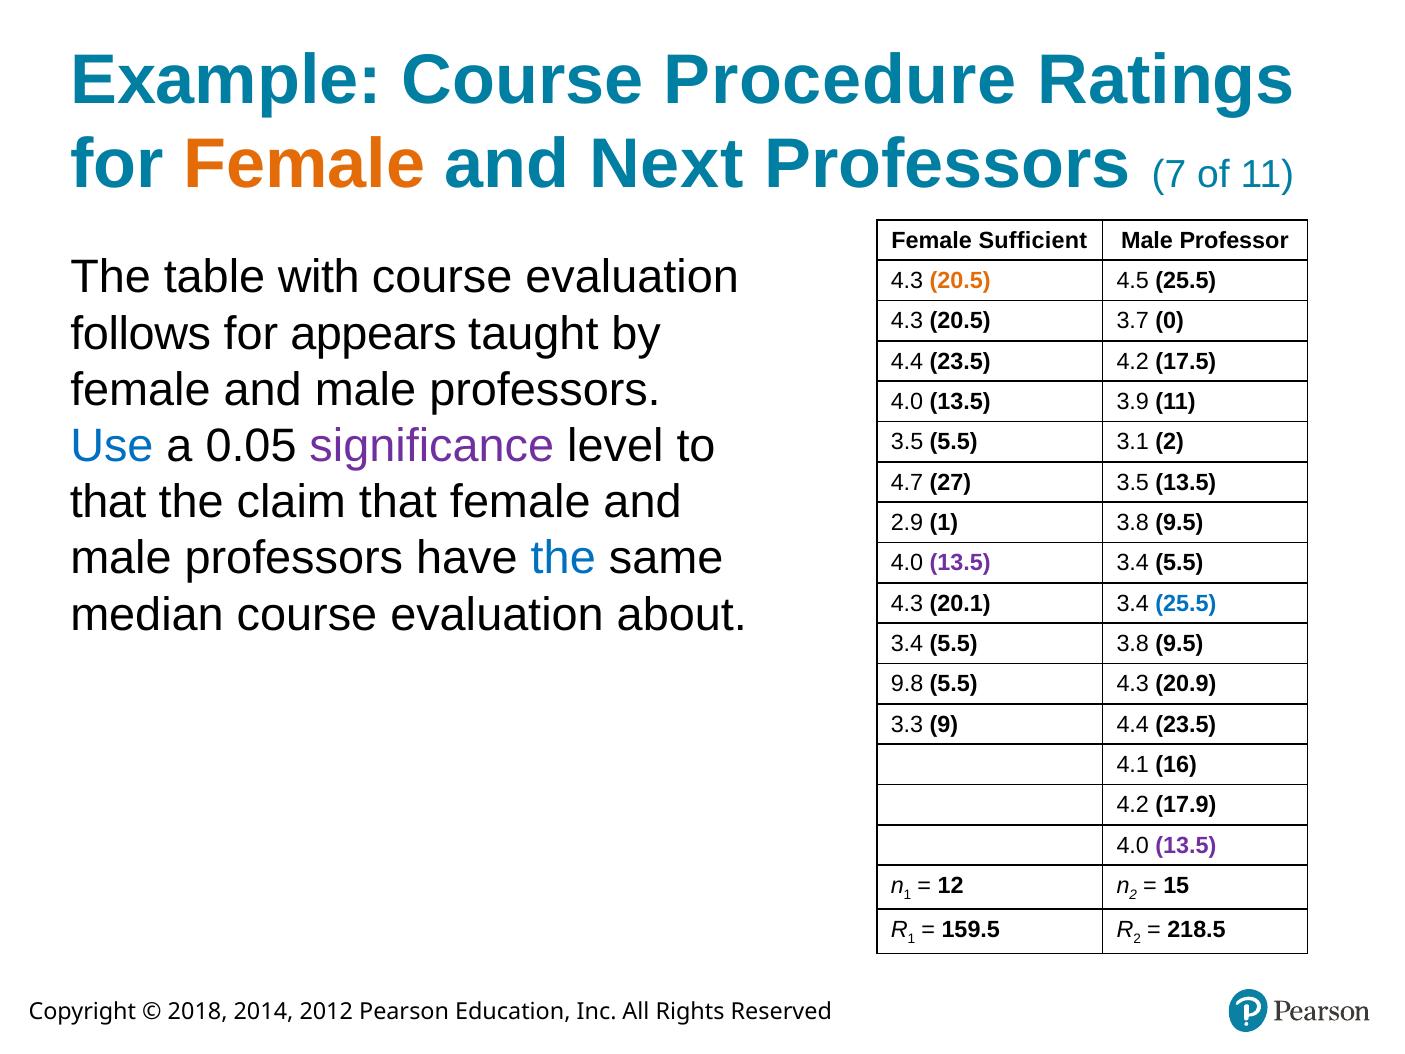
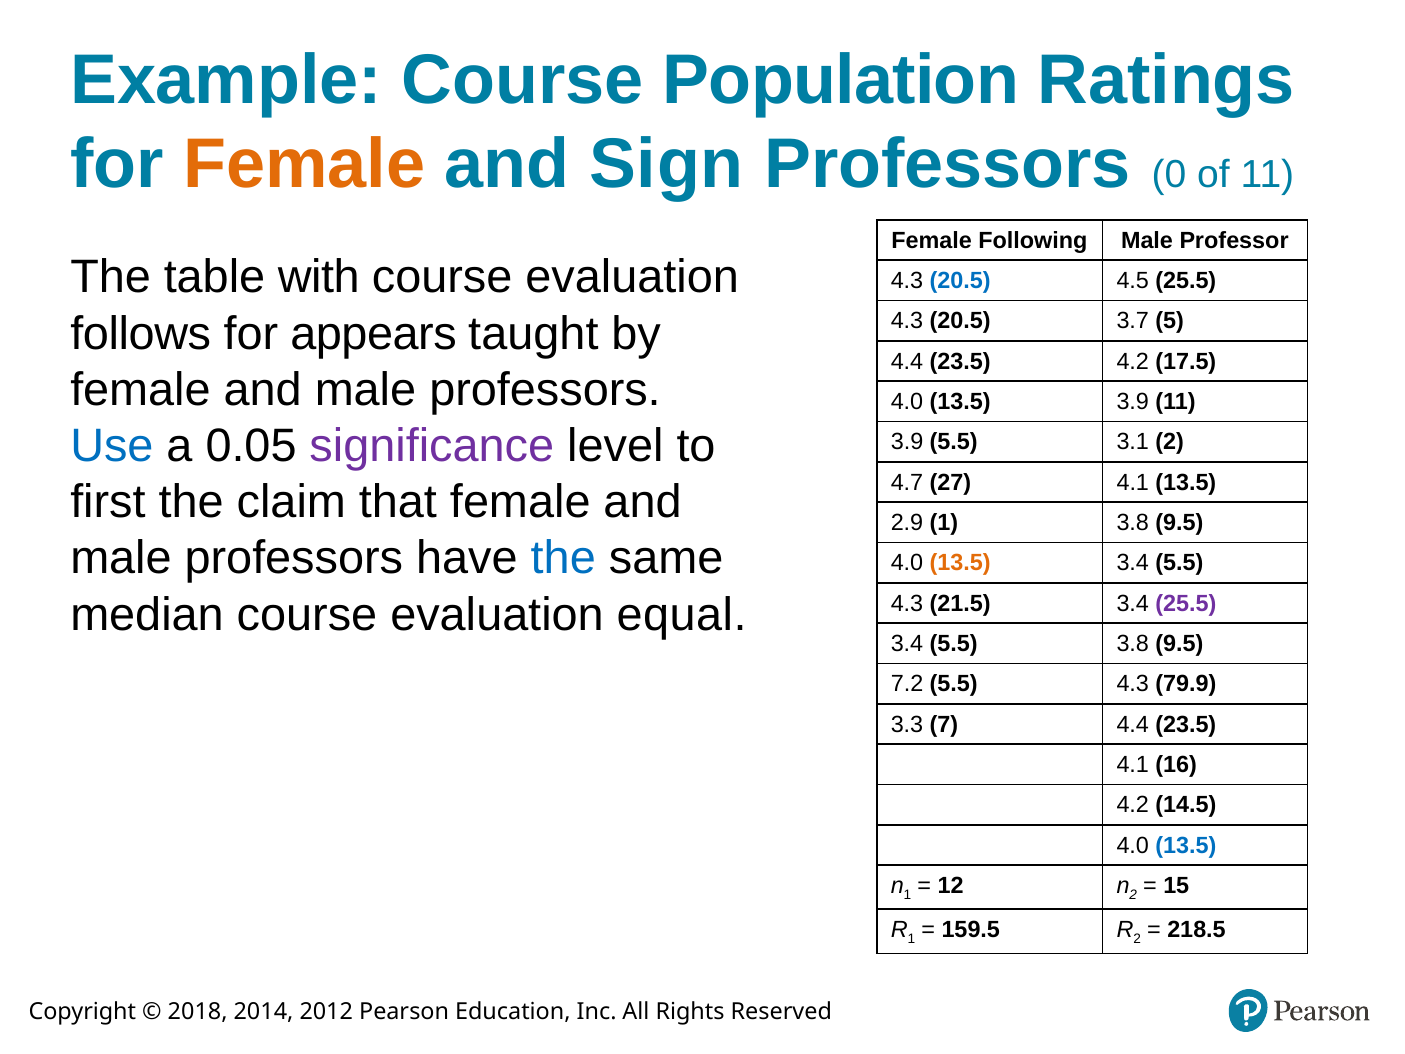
Procedure: Procedure -> Population
Next: Next -> Sign
7: 7 -> 0
Sufficient: Sufficient -> Following
20.5 at (960, 281) colour: orange -> blue
0: 0 -> 5
3.5 at (907, 442): 3.5 -> 3.9
27 3.5: 3.5 -> 4.1
that at (108, 502): that -> first
13.5 at (960, 563) colour: purple -> orange
20.1: 20.1 -> 21.5
25.5 at (1186, 603) colour: blue -> purple
about: about -> equal
9.8: 9.8 -> 7.2
20.9: 20.9 -> 79.9
9: 9 -> 7
17.9: 17.9 -> 14.5
13.5 at (1186, 845) colour: purple -> blue
